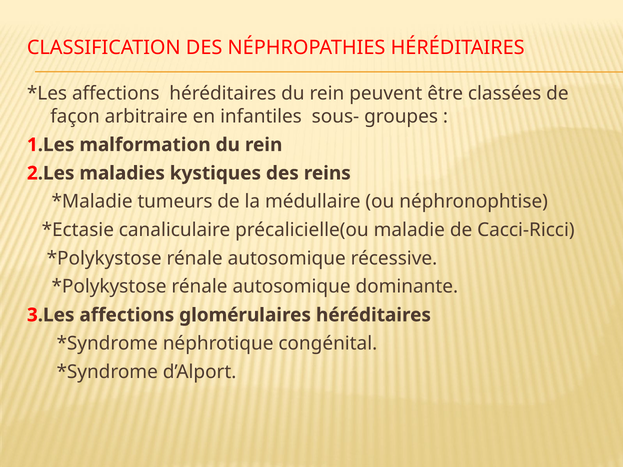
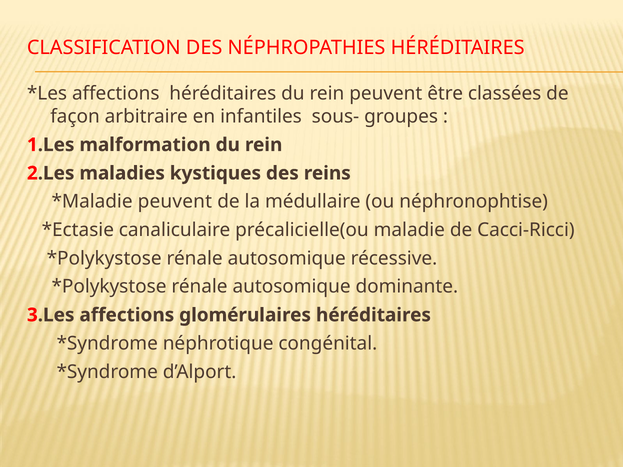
tumeurs at (175, 202): tumeurs -> peuvent
